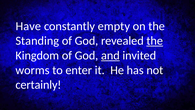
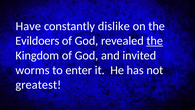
empty: empty -> dislike
Standing: Standing -> Evildoers
and underline: present -> none
certainly: certainly -> greatest
